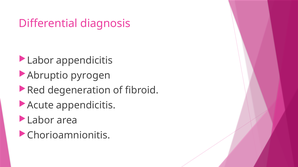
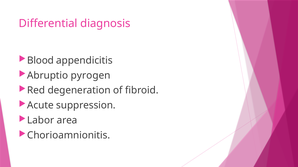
Labor at (40, 61): Labor -> Blood
Acute appendicitis: appendicitis -> suppression
